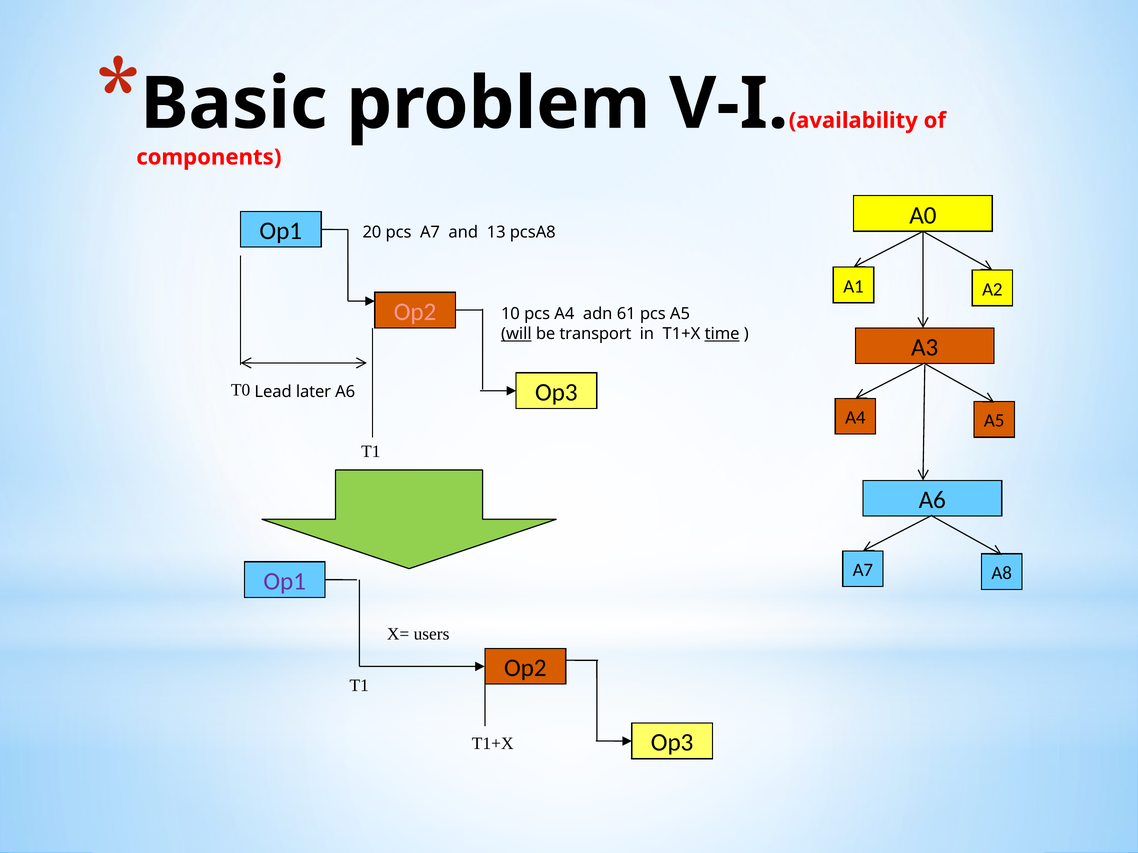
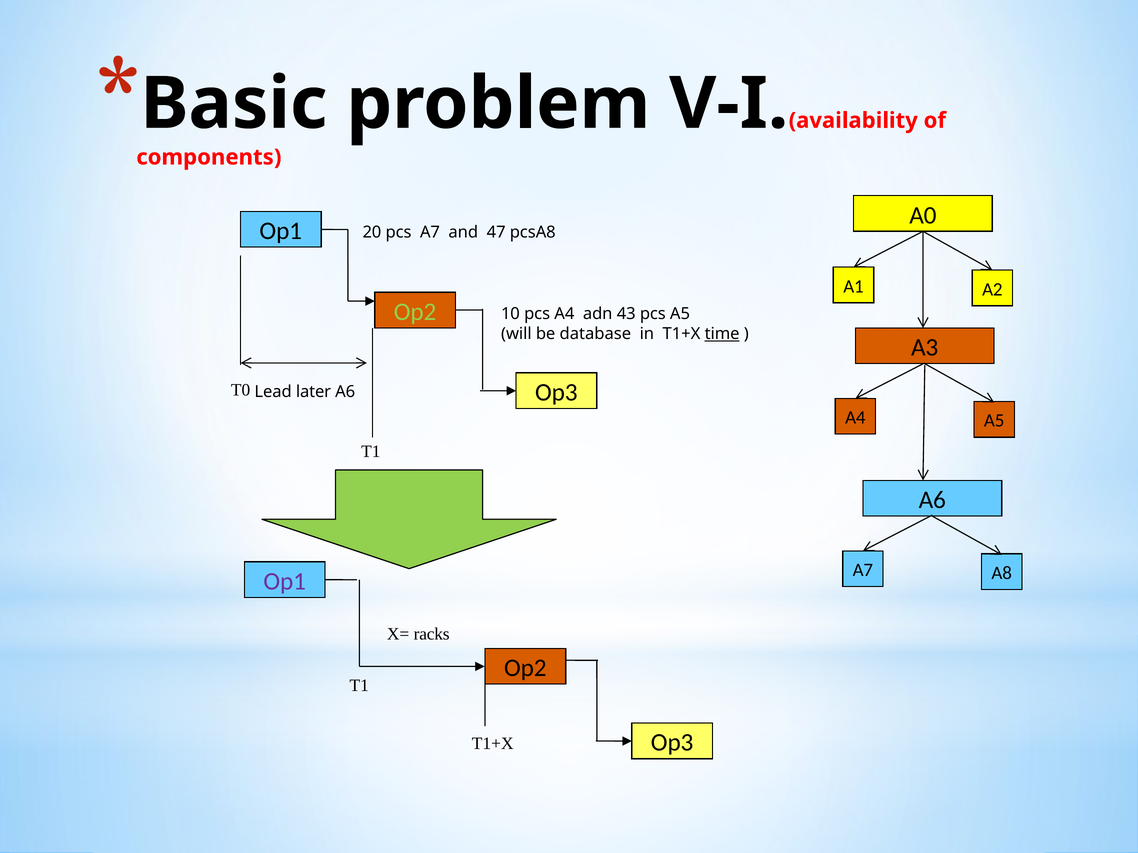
13: 13 -> 47
Op2 at (415, 312) colour: pink -> light green
61: 61 -> 43
will underline: present -> none
transport: transport -> database
users: users -> racks
